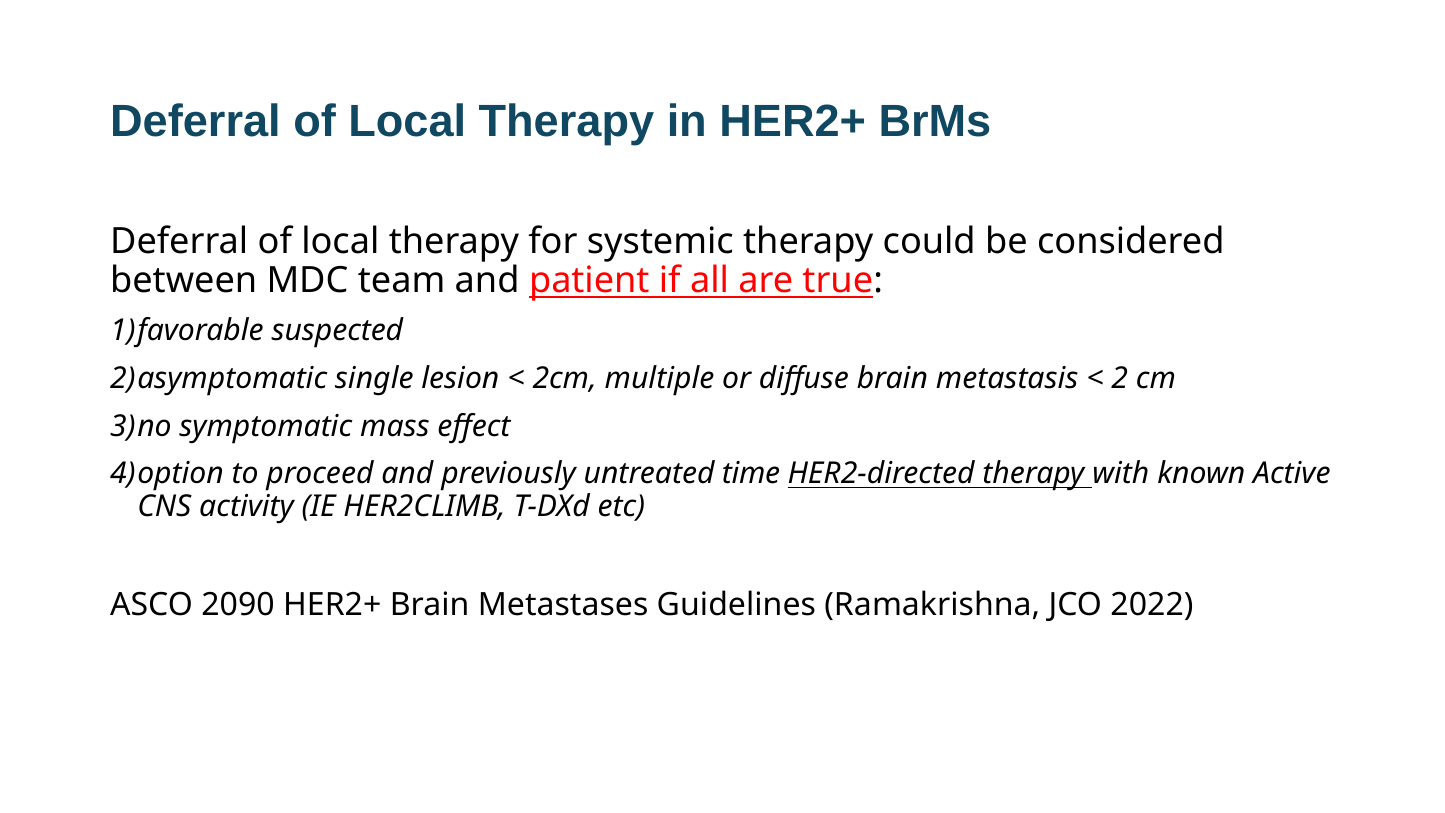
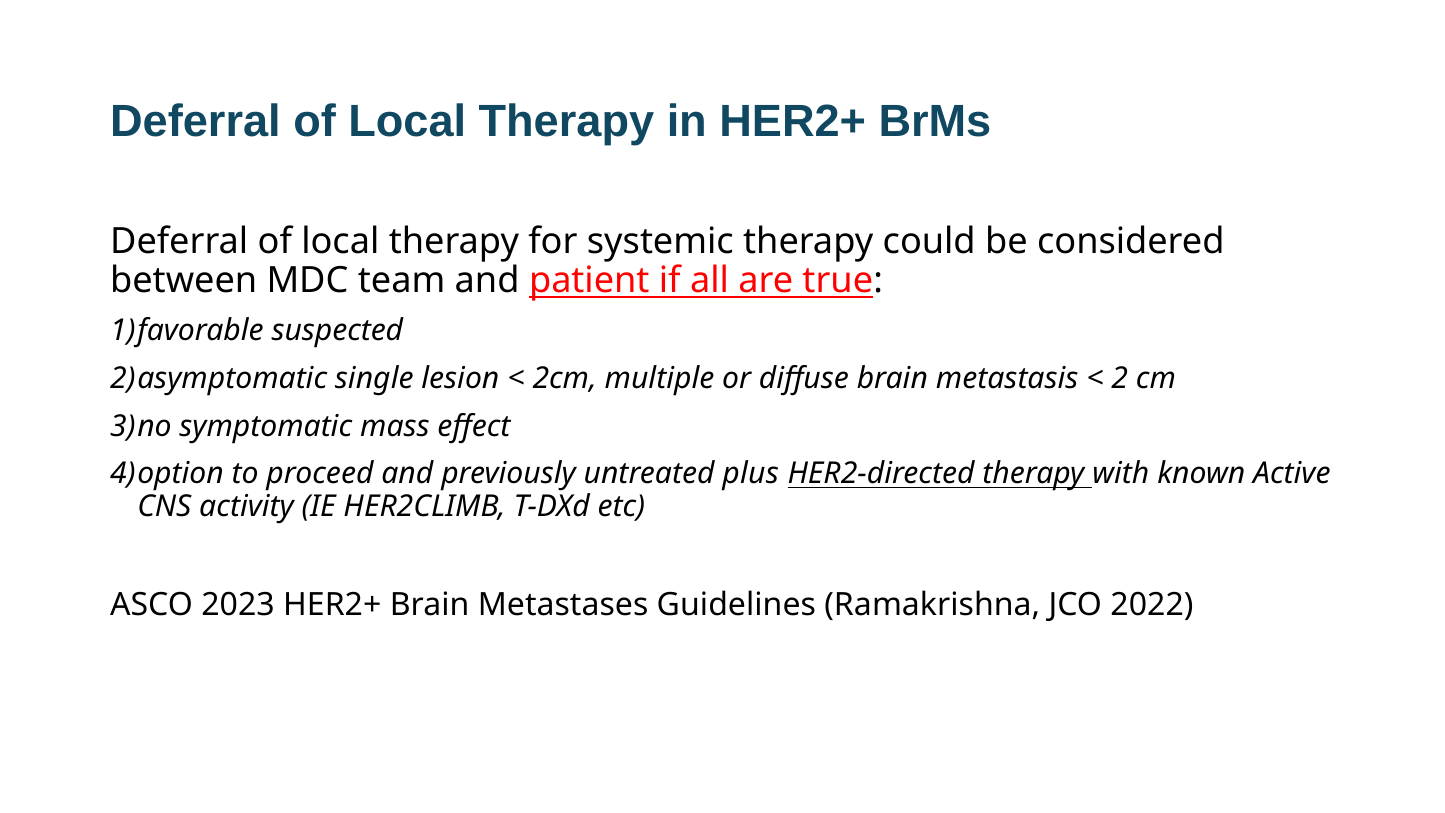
time: time -> plus
2090: 2090 -> 2023
